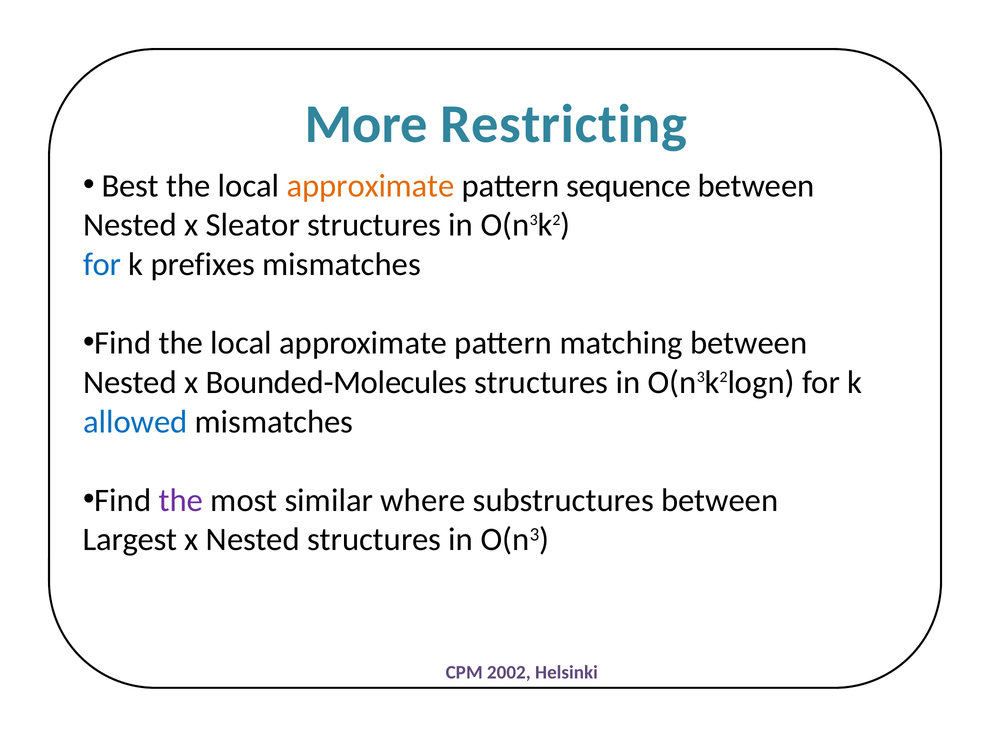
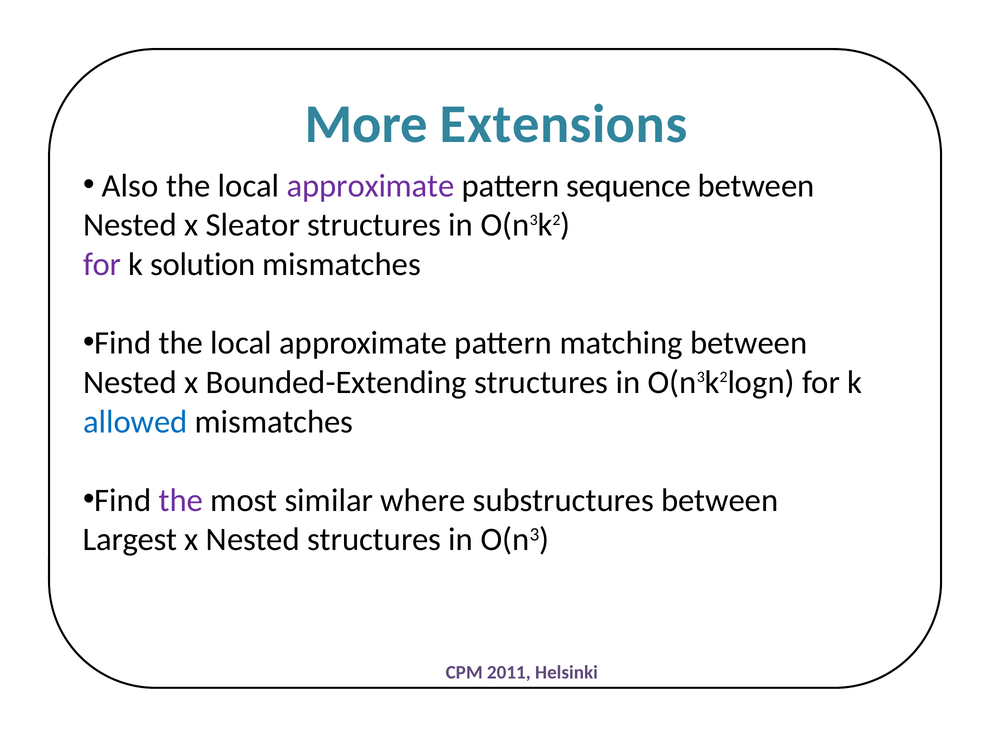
Restricting: Restricting -> Extensions
Best: Best -> Also
approximate at (371, 186) colour: orange -> purple
for at (102, 264) colour: blue -> purple
prefixes: prefixes -> solution
Bounded-Molecules: Bounded-Molecules -> Bounded-Extending
2002: 2002 -> 2011
